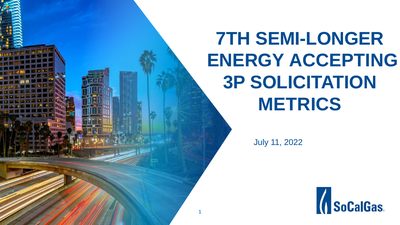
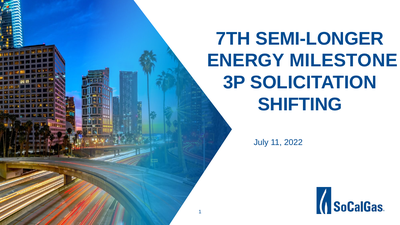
ACCEPTING: ACCEPTING -> MILESTONE
METRICS: METRICS -> SHIFTING
